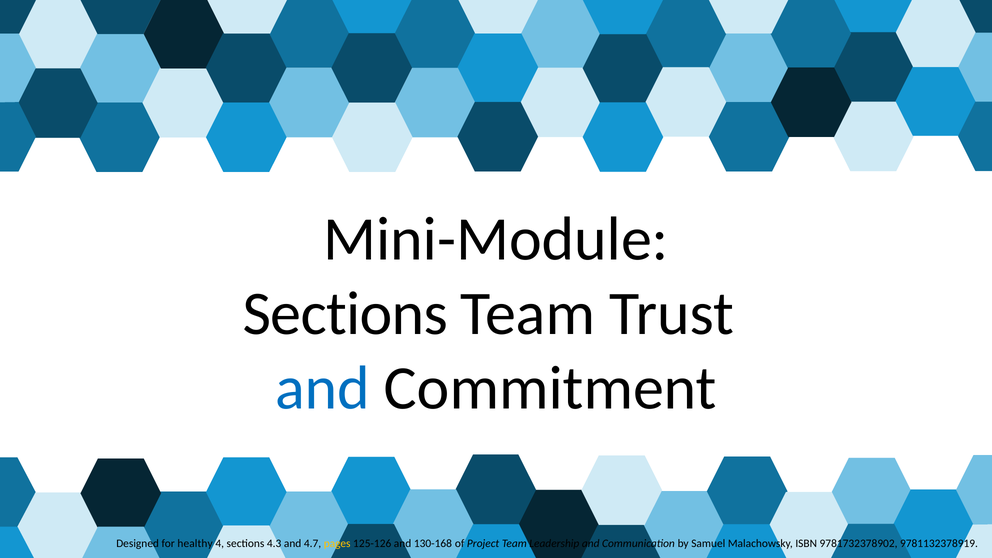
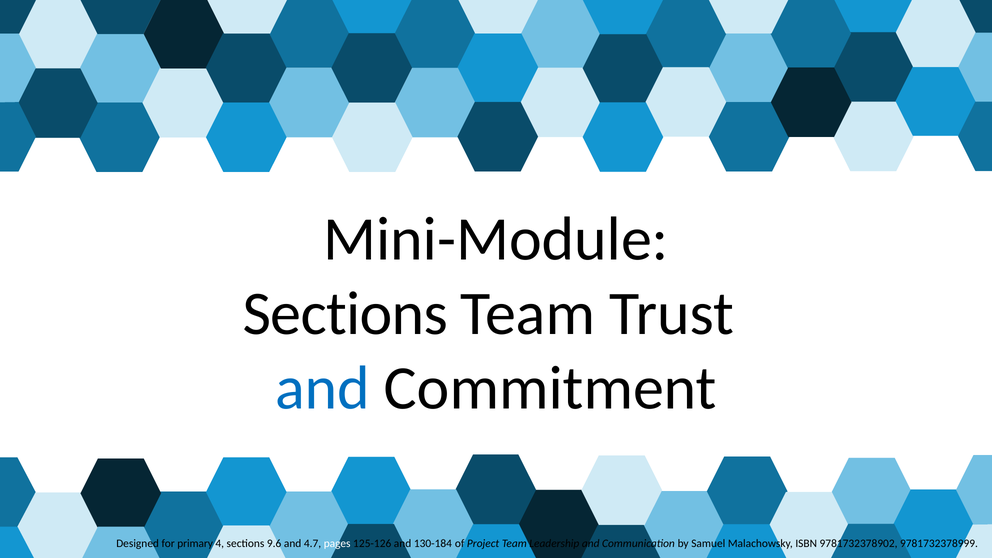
healthy: healthy -> primary
4.3: 4.3 -> 9.6
pages colour: yellow -> white
130-168: 130-168 -> 130-184
9781132378919: 9781132378919 -> 9781732378999
